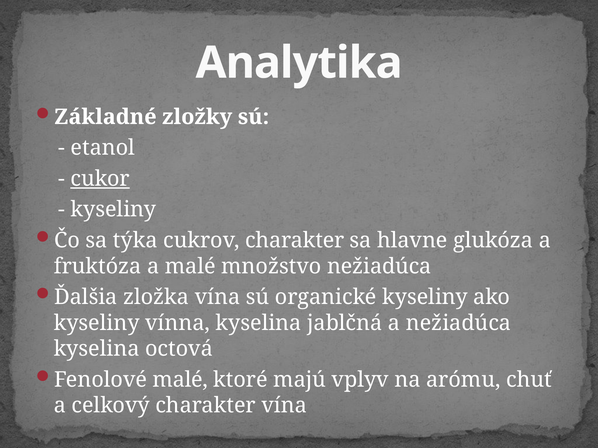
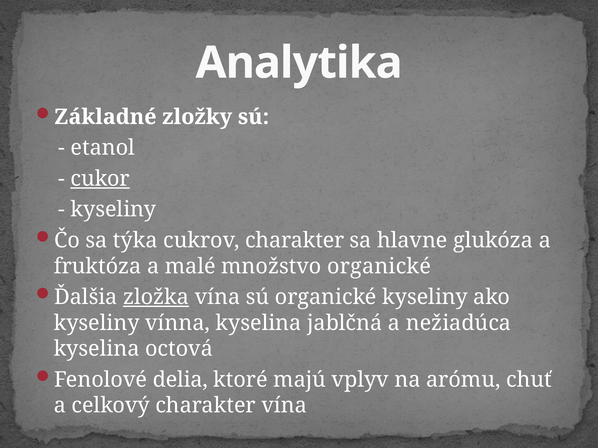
množstvo nežiadúca: nežiadúca -> organické
zložka underline: none -> present
Fenolové malé: malé -> delia
